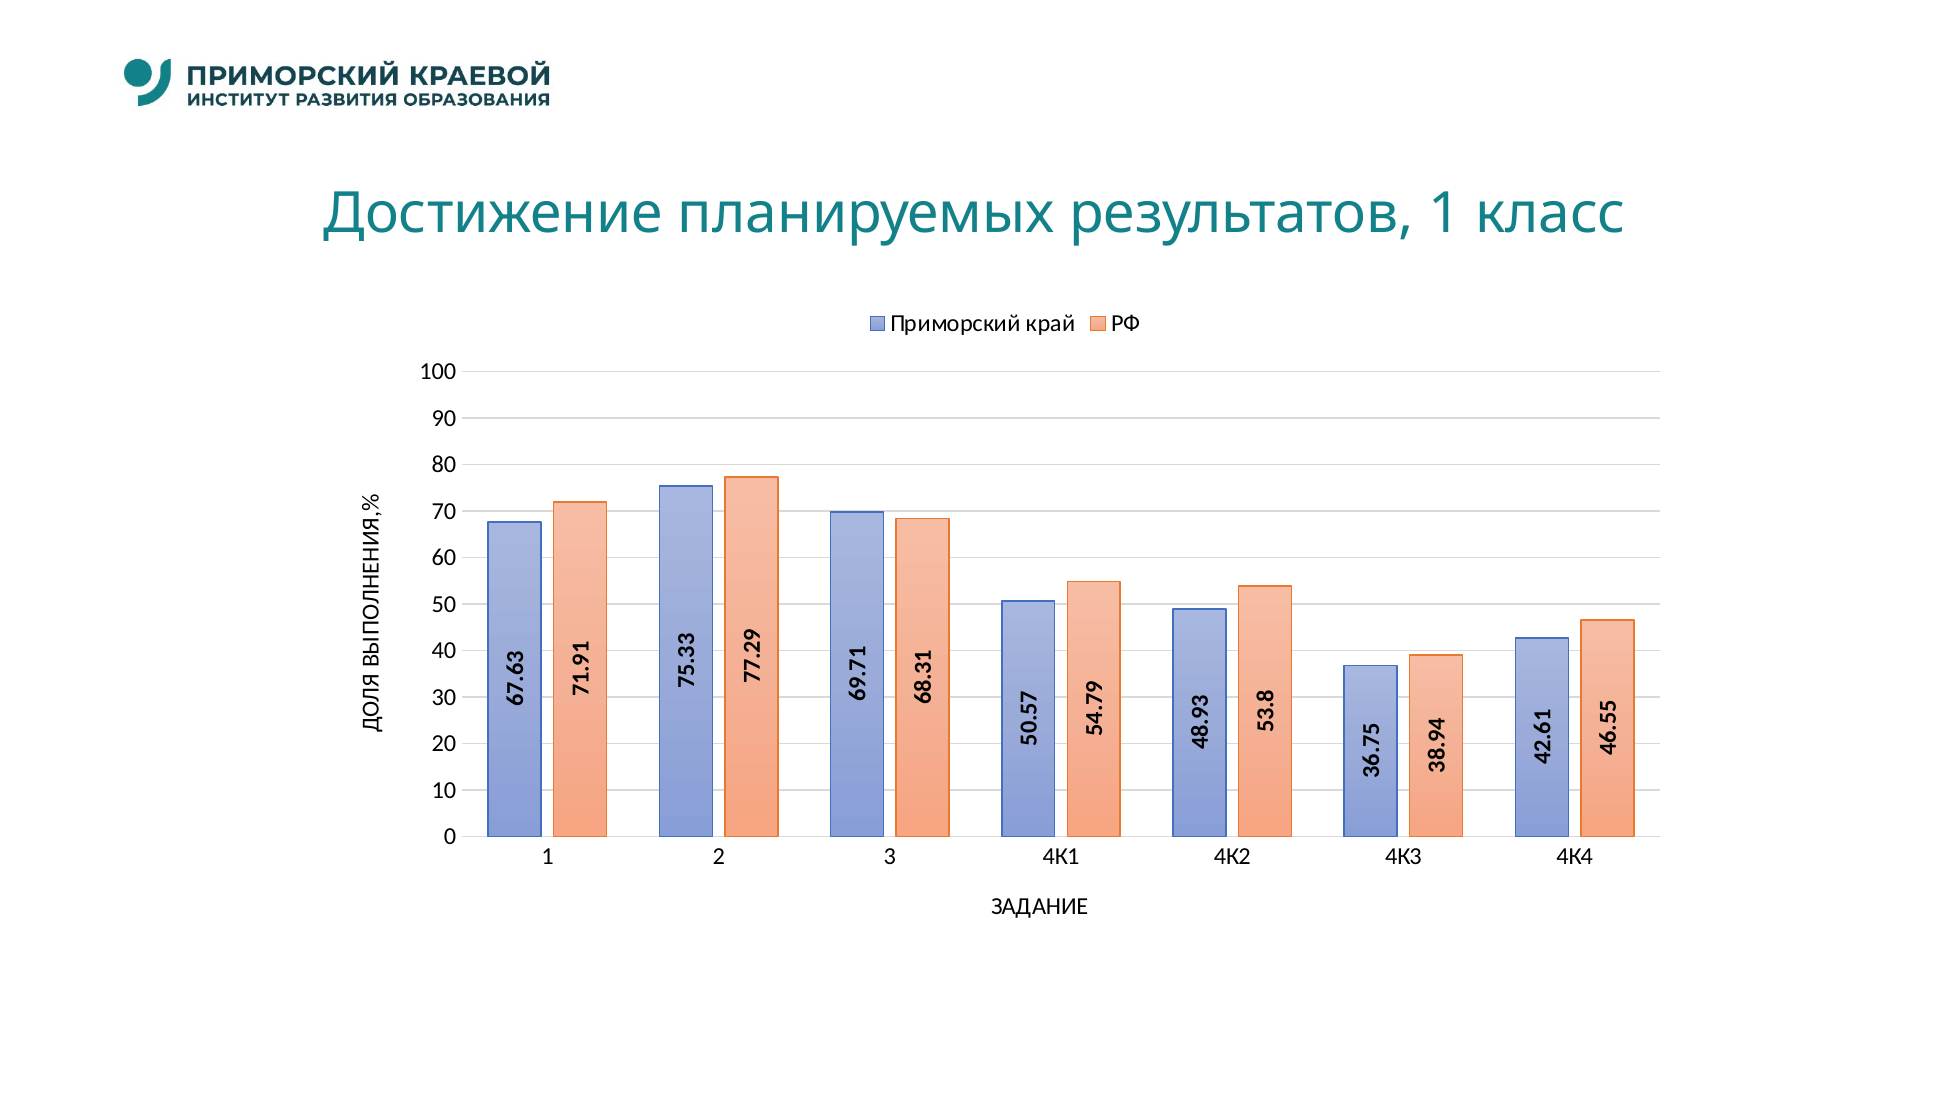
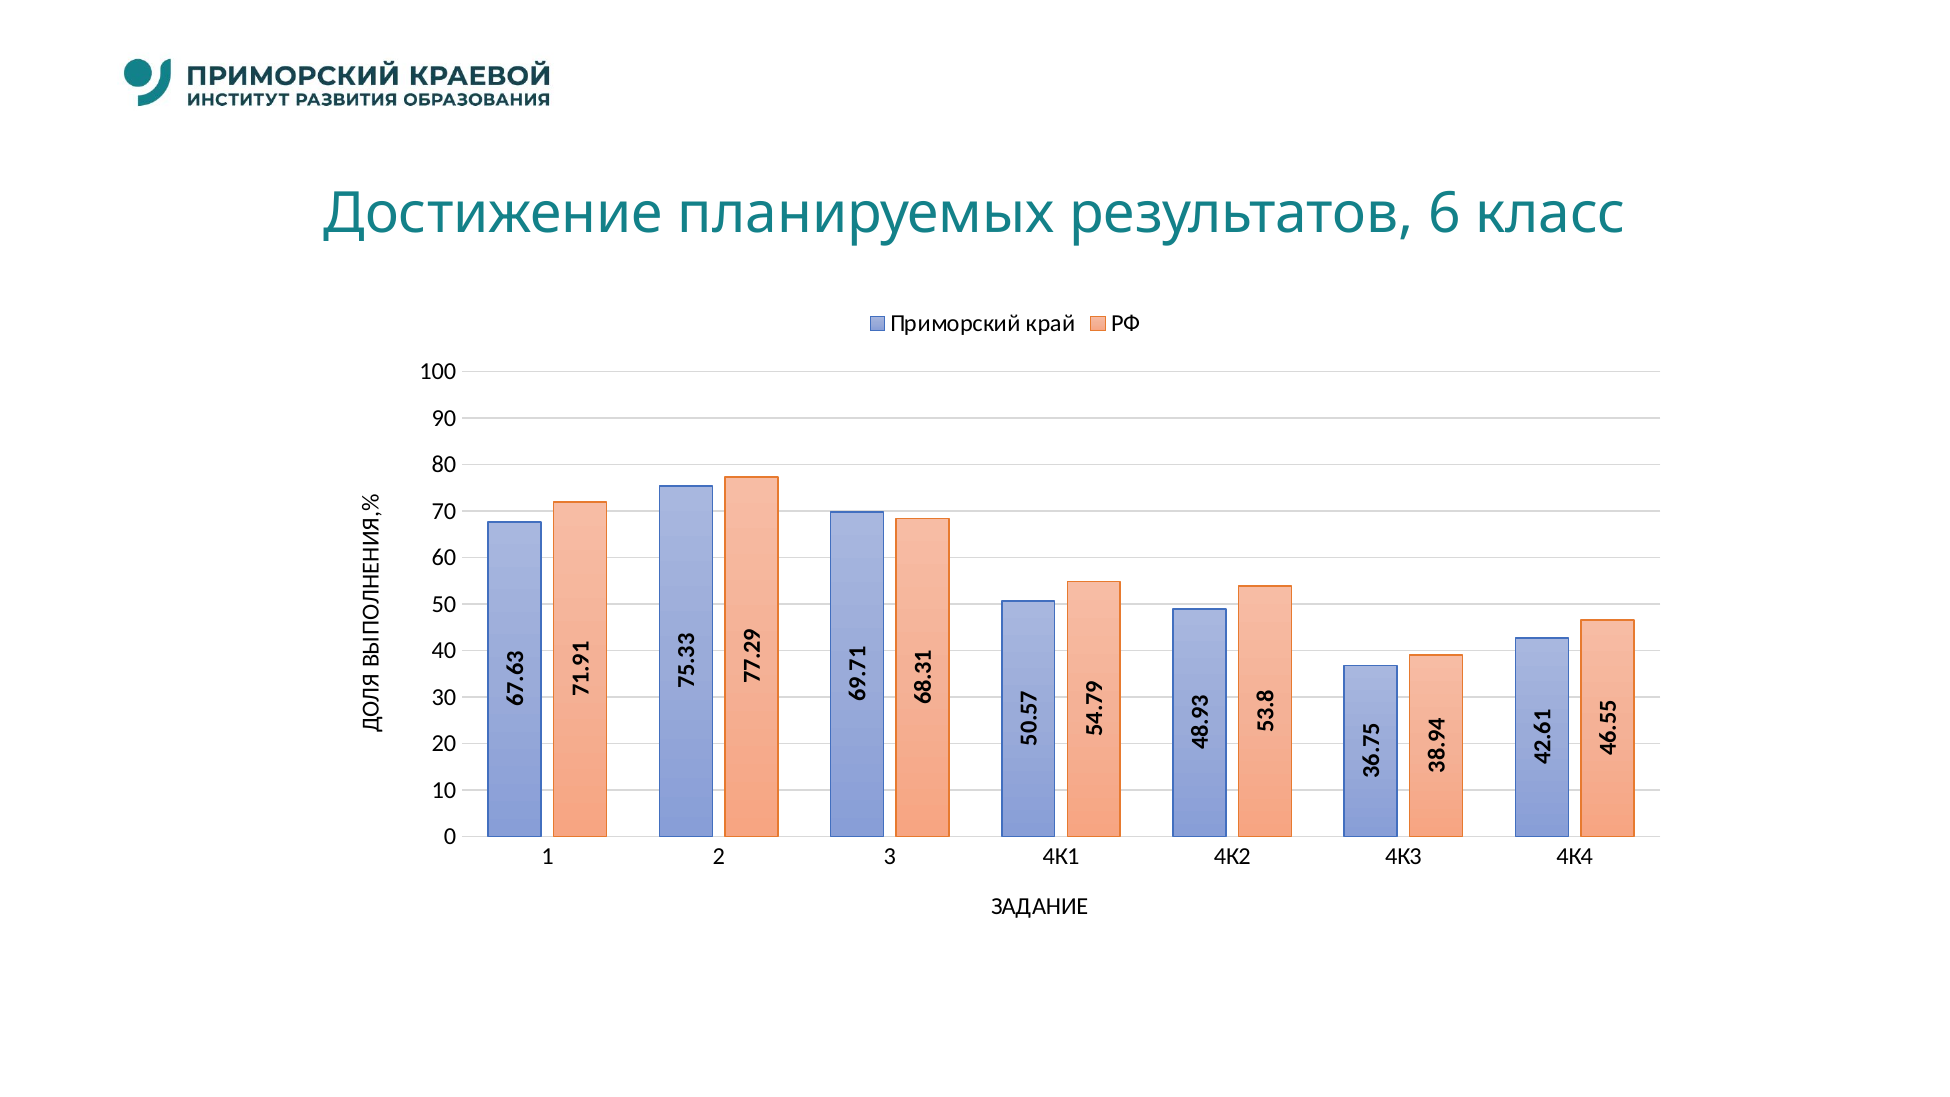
результатов 1: 1 -> 6
